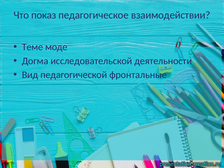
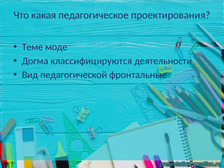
показ: показ -> какая
взаимодействии: взаимодействии -> проектирования
исследовательской: исследовательской -> классифицируются
